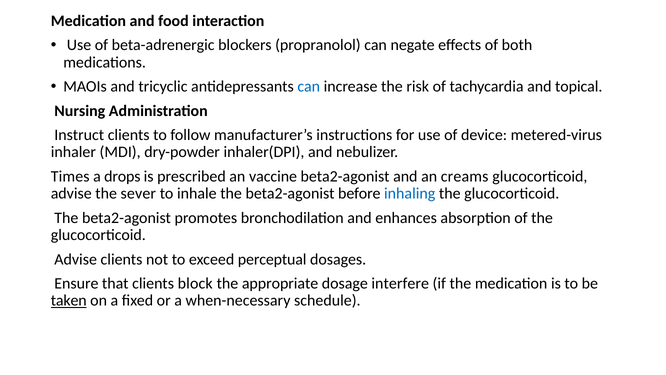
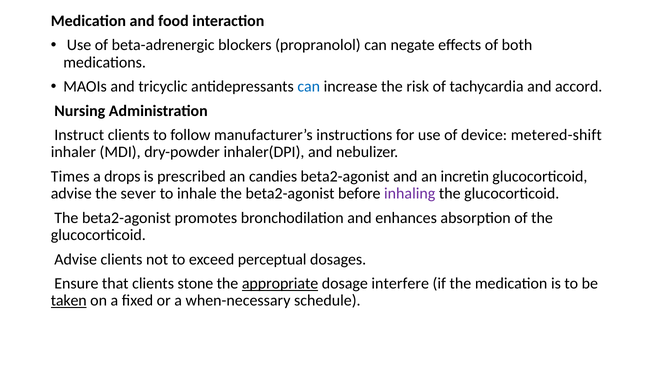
topical: topical -> accord
metered-virus: metered-virus -> metered-shift
vaccine: vaccine -> candies
creams: creams -> incretin
inhaling colour: blue -> purple
block: block -> stone
appropriate underline: none -> present
